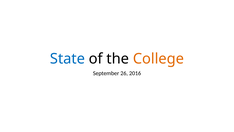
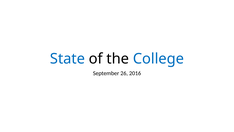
College colour: orange -> blue
